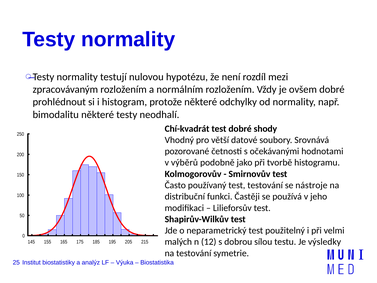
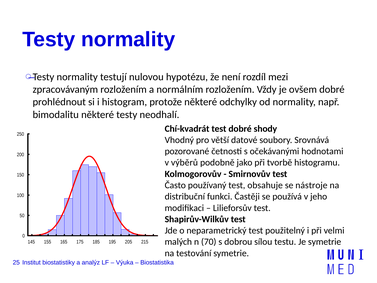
test testování: testování -> obsahuje
12: 12 -> 70
Je výsledky: výsledky -> symetrie
